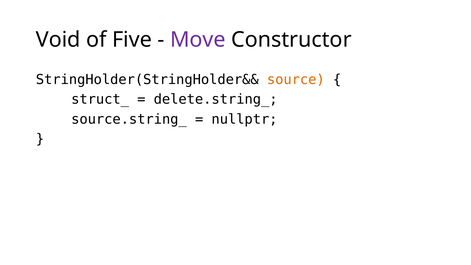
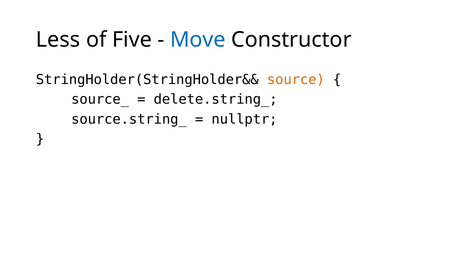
Void: Void -> Less
Move colour: purple -> blue
struct_: struct_ -> source_
